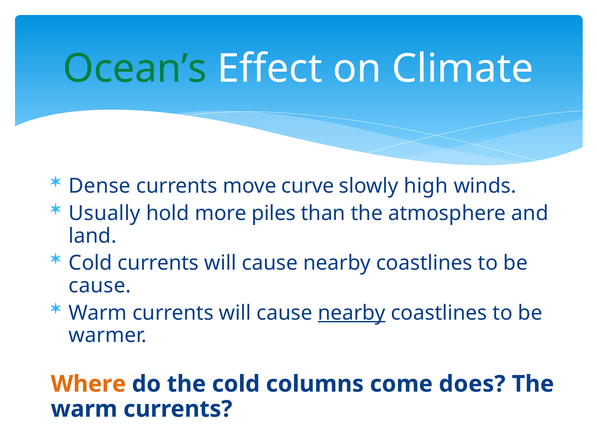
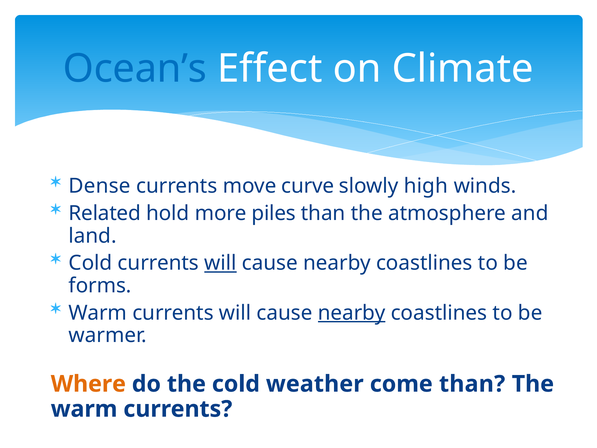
Ocean’s colour: green -> blue
Usually: Usually -> Related
will at (220, 263) underline: none -> present
cause at (100, 285): cause -> forms
columns: columns -> weather
come does: does -> than
